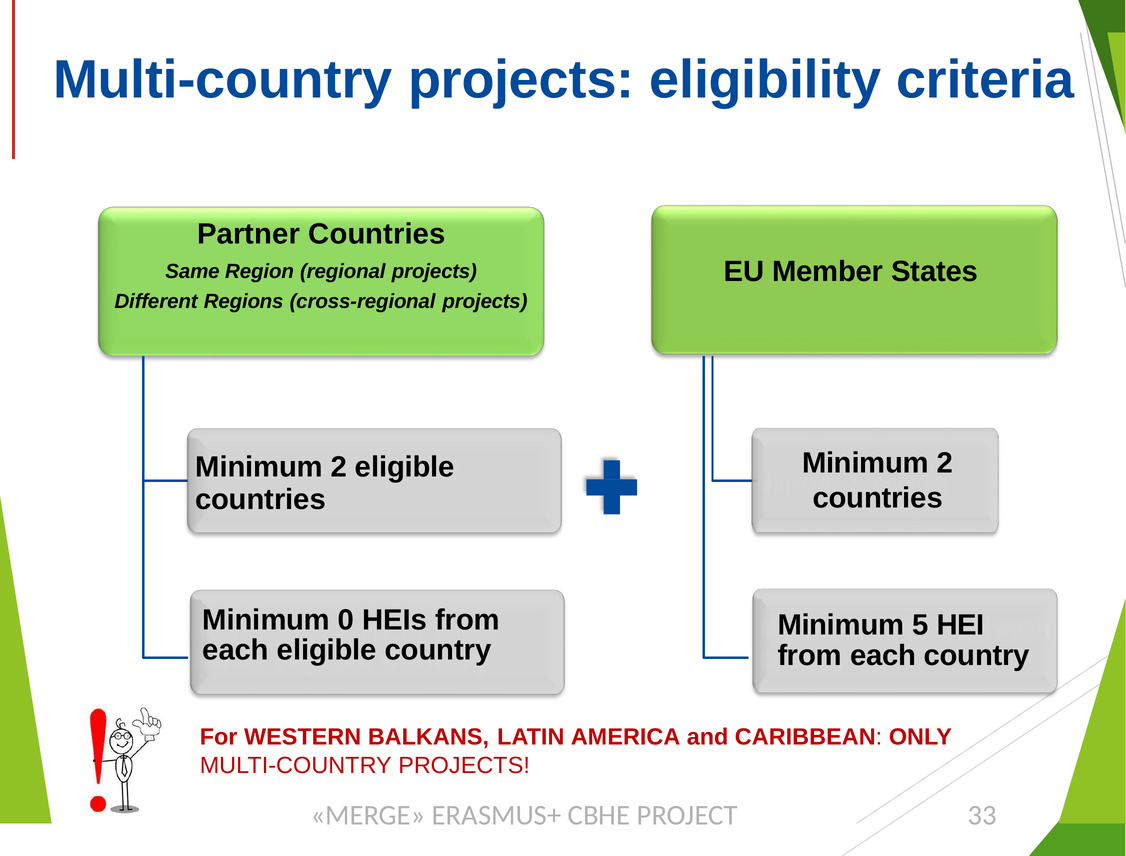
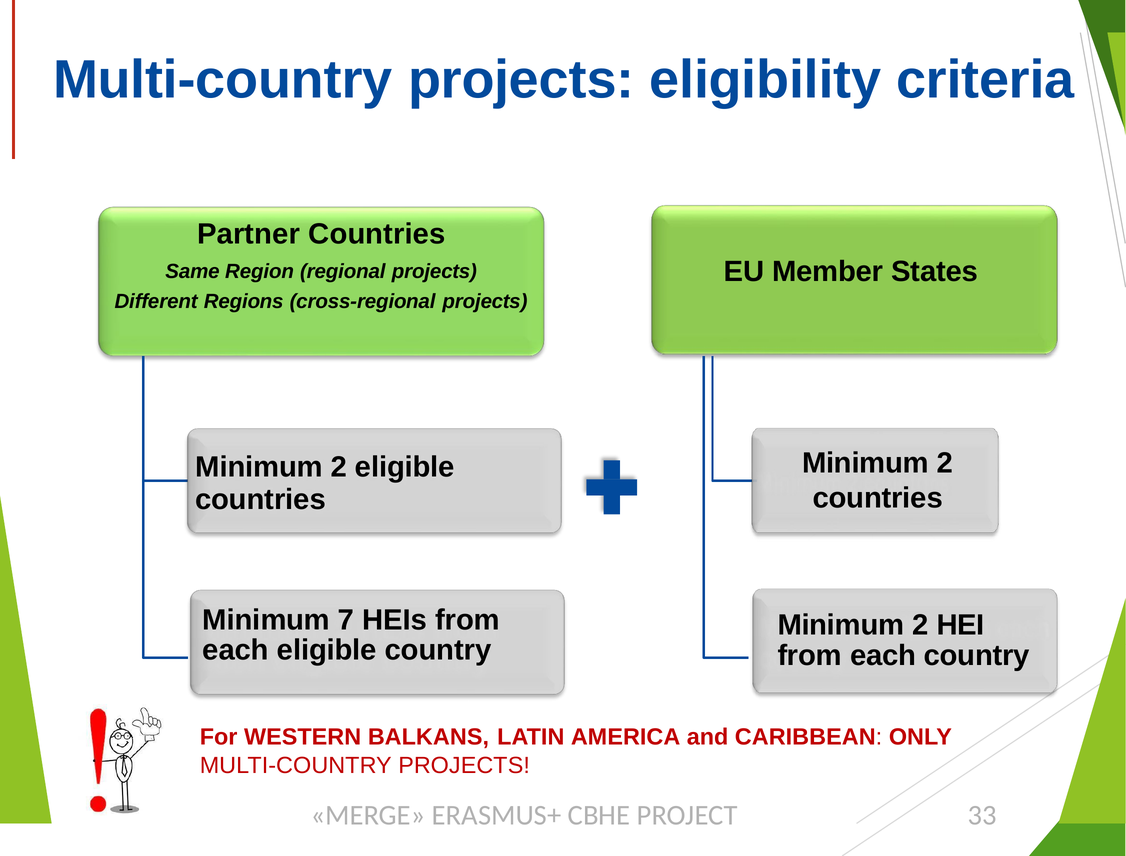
0: 0 -> 7
5 at (920, 625): 5 -> 2
